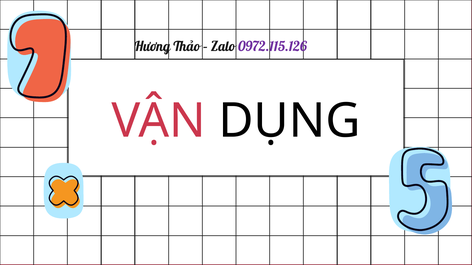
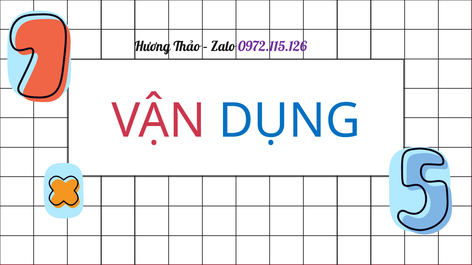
DỤNG colour: black -> blue
